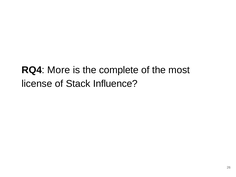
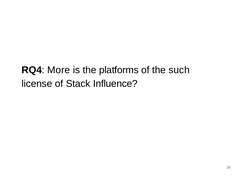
complete: complete -> platforms
most: most -> such
